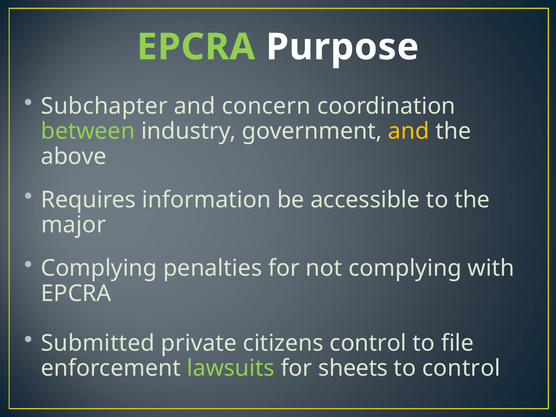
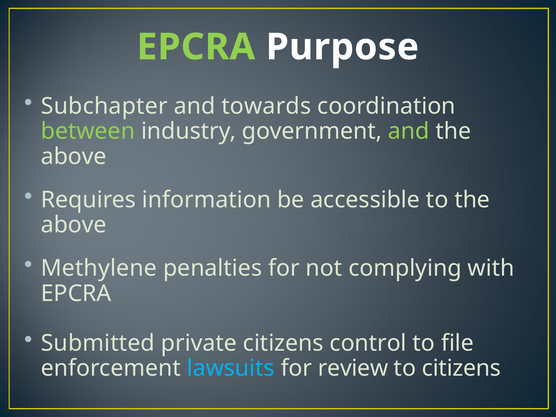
concern: concern -> towards
and at (409, 131) colour: yellow -> light green
major at (74, 225): major -> above
Complying at (99, 268): Complying -> Methylene
lawsuits colour: light green -> light blue
sheets: sheets -> review
to control: control -> citizens
